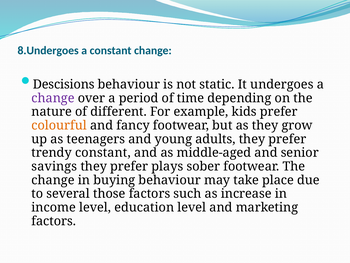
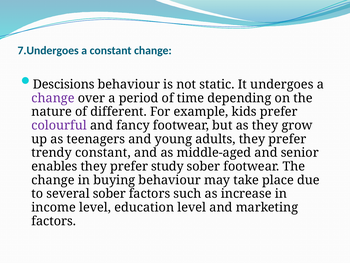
8.Undergoes: 8.Undergoes -> 7.Undergoes
colourful colour: orange -> purple
savings: savings -> enables
plays: plays -> study
several those: those -> sober
